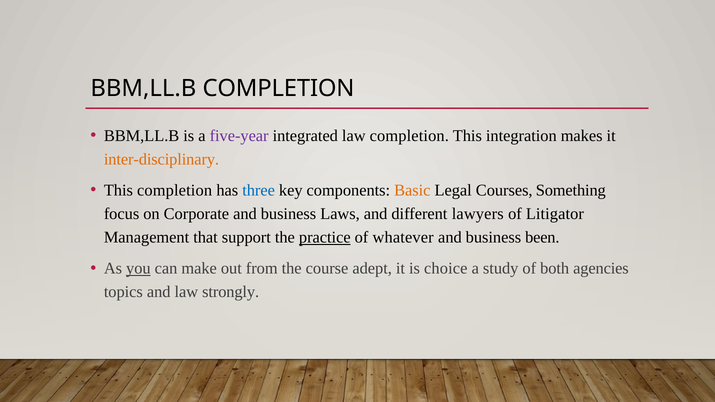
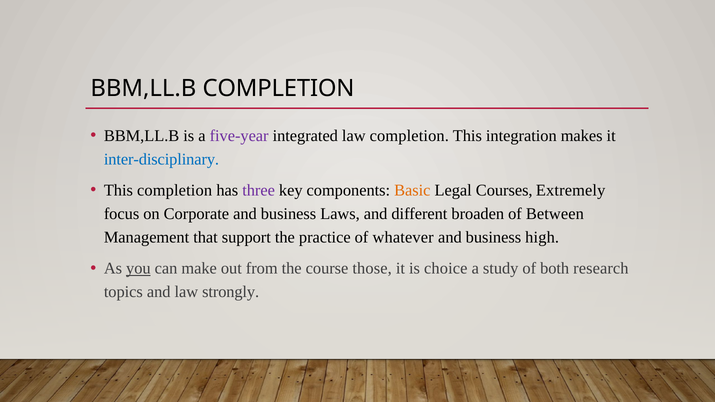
inter-disciplinary colour: orange -> blue
three colour: blue -> purple
Something: Something -> Extremely
lawyers: lawyers -> broaden
Litigator: Litigator -> Between
practice underline: present -> none
been: been -> high
adept: adept -> those
agencies: agencies -> research
